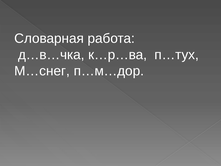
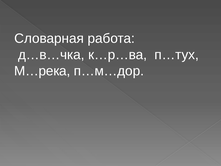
М…снег: М…снег -> М…река
